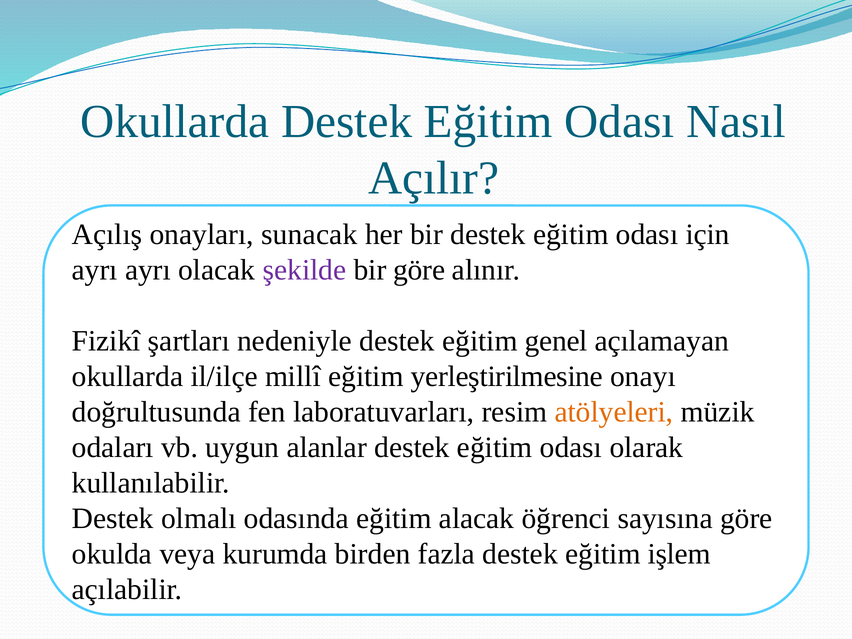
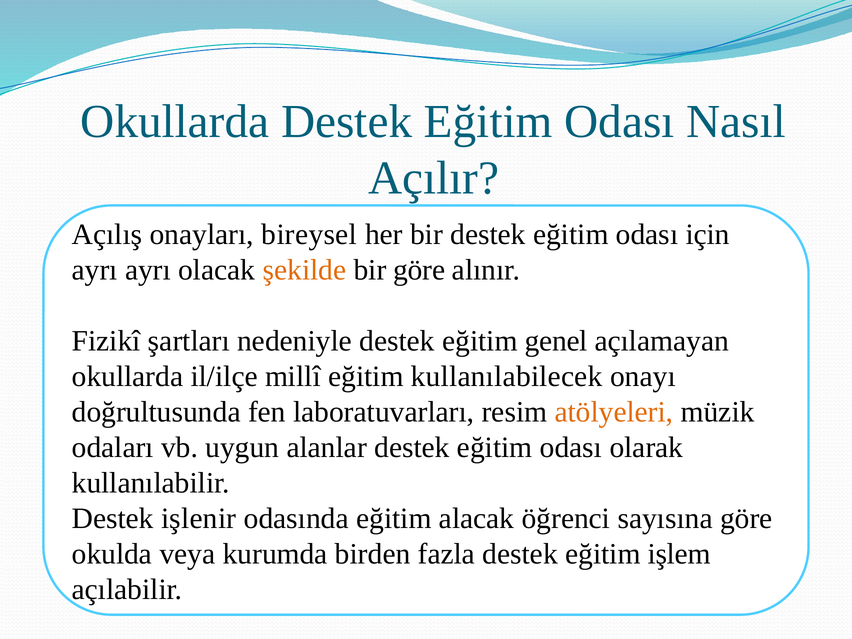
sunacak: sunacak -> bireysel
şekilde colour: purple -> orange
yerleştirilmesine: yerleştirilmesine -> kullanılabilecek
olmalı: olmalı -> işlenir
